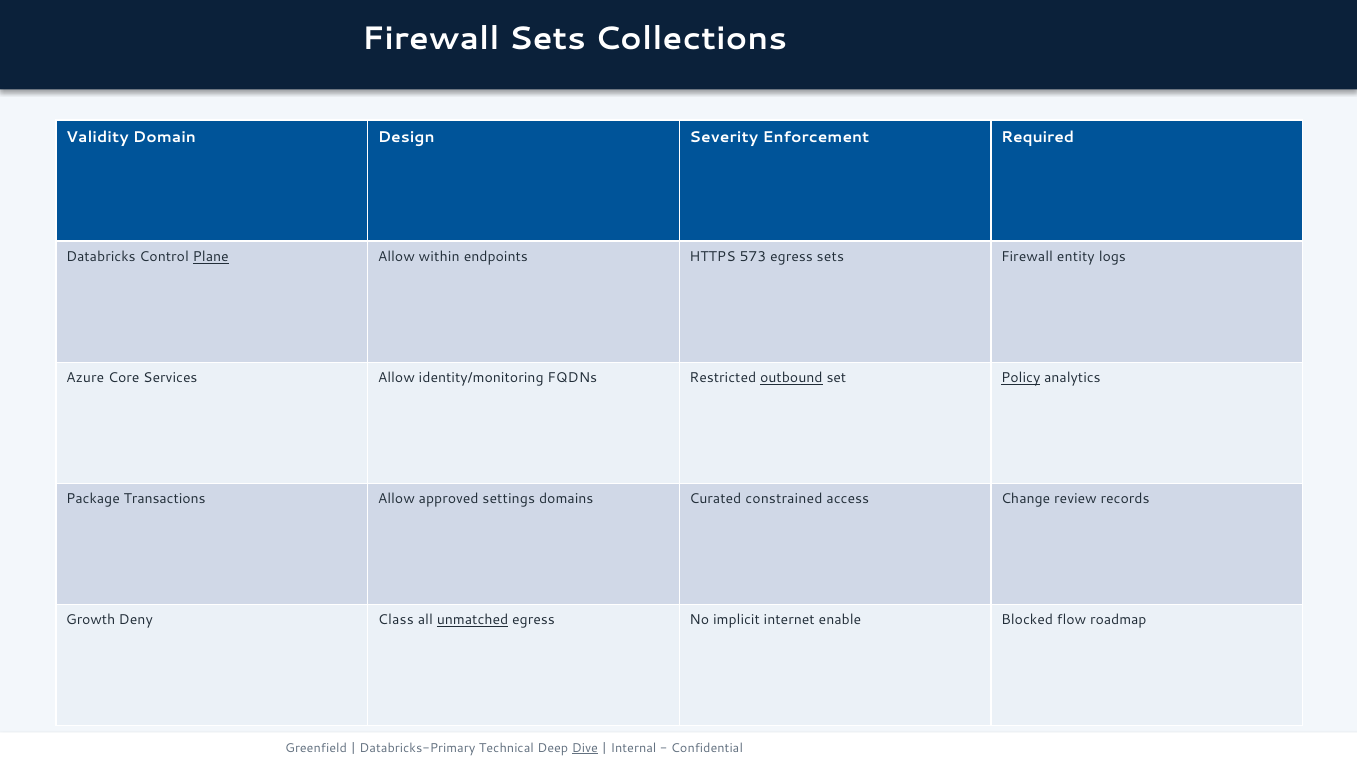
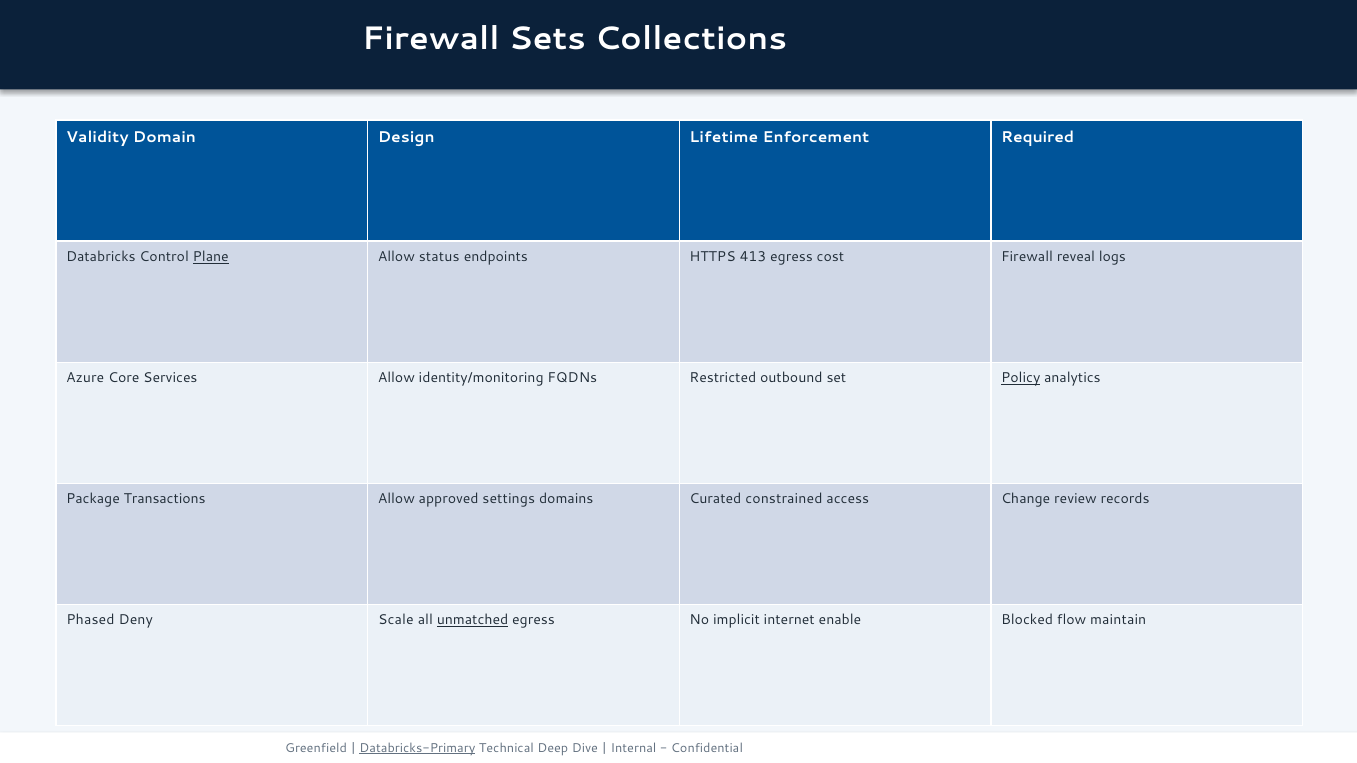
Severity: Severity -> Lifetime
within: within -> status
573: 573 -> 413
egress sets: sets -> cost
entity: entity -> reveal
outbound underline: present -> none
Growth: Growth -> Phased
Class: Class -> Scale
roadmap: roadmap -> maintain
Databricks-Primary underline: none -> present
Dive underline: present -> none
